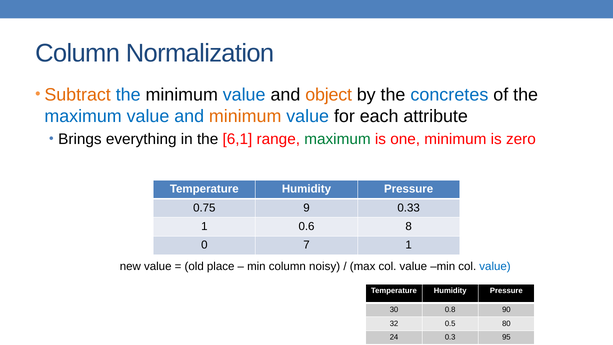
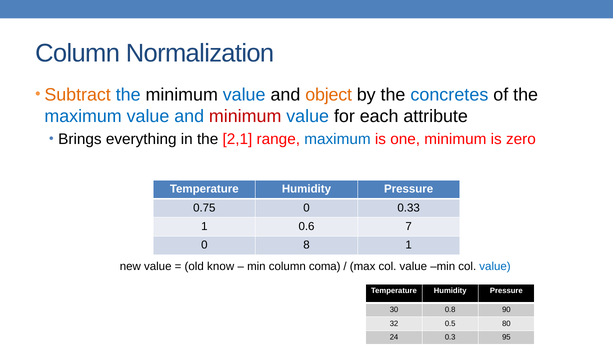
minimum at (245, 116) colour: orange -> red
6,1: 6,1 -> 2,1
maximum at (337, 139) colour: green -> blue
0.75 9: 9 -> 0
8: 8 -> 7
7: 7 -> 8
place: place -> know
noisy: noisy -> coma
